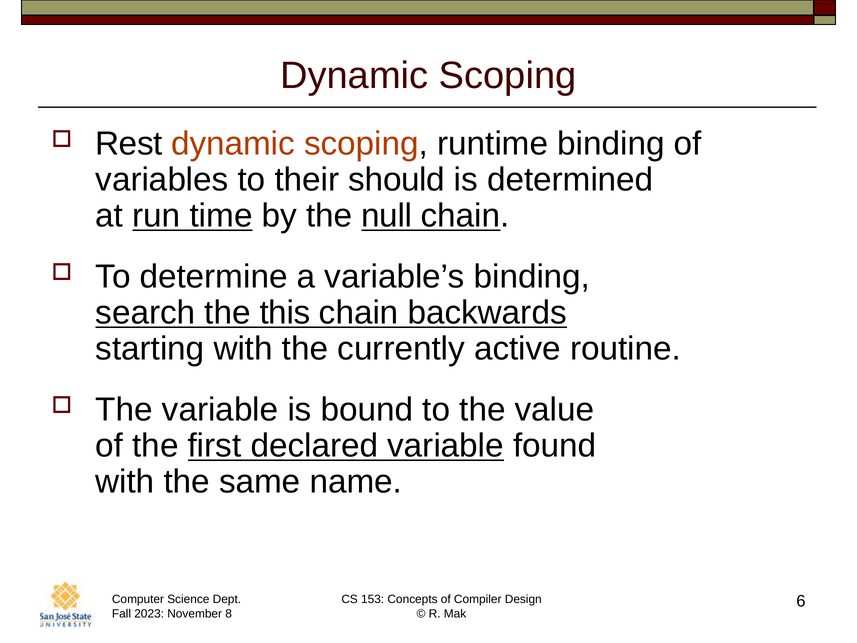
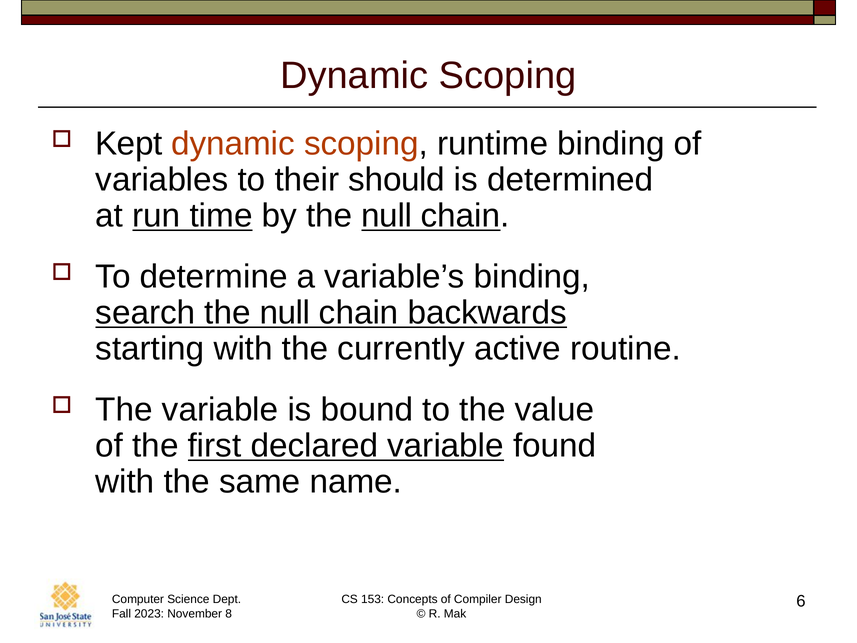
Rest: Rest -> Kept
search the this: this -> null
